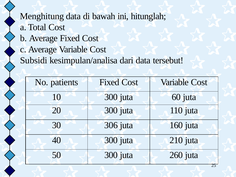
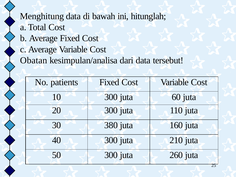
Subsidi: Subsidi -> Obatan
306: 306 -> 380
